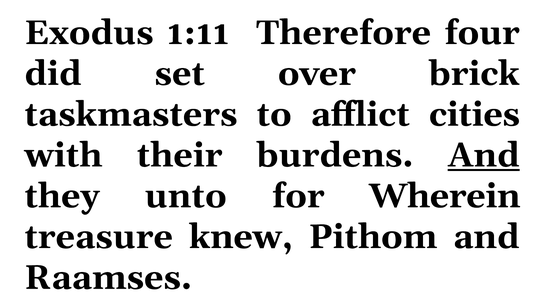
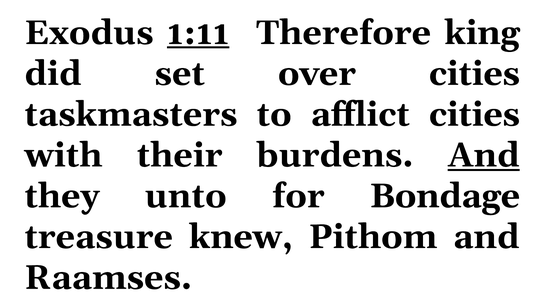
1:11 underline: none -> present
four: four -> king
over brick: brick -> cities
Wherein: Wherein -> Bondage
